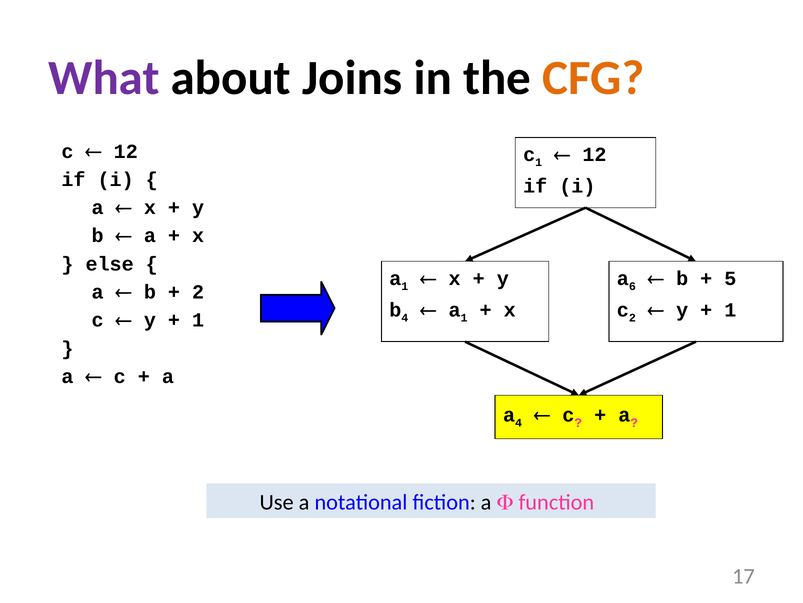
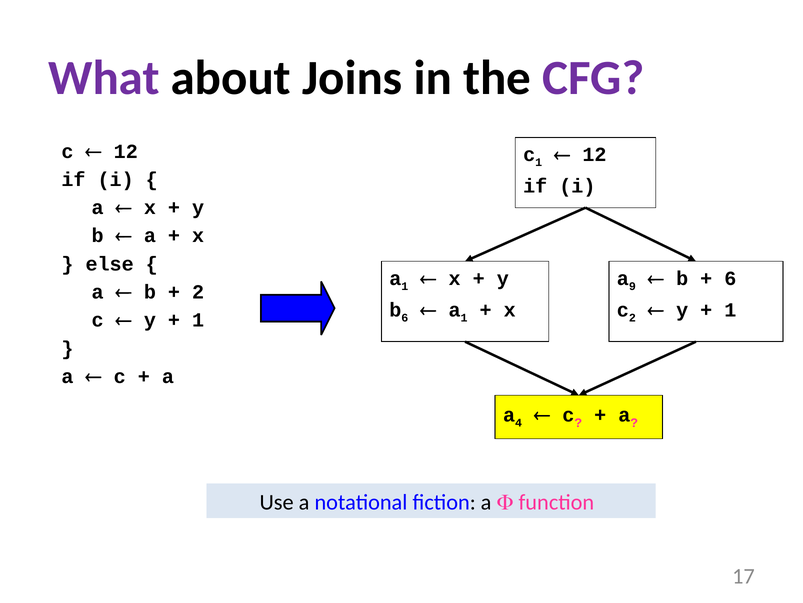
CFG colour: orange -> purple
6: 6 -> 9
5 at (730, 278): 5 -> 6
b 4: 4 -> 6
